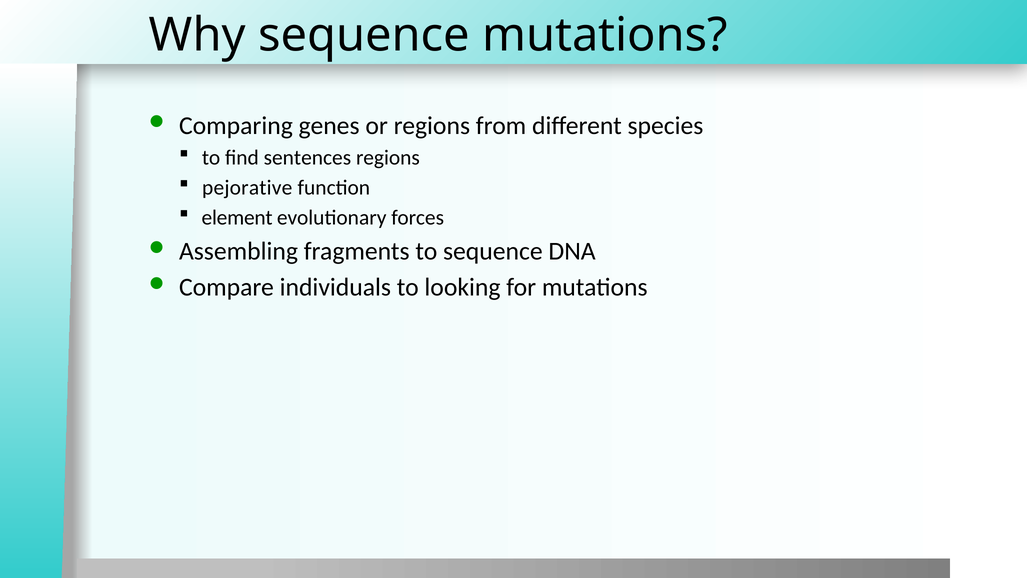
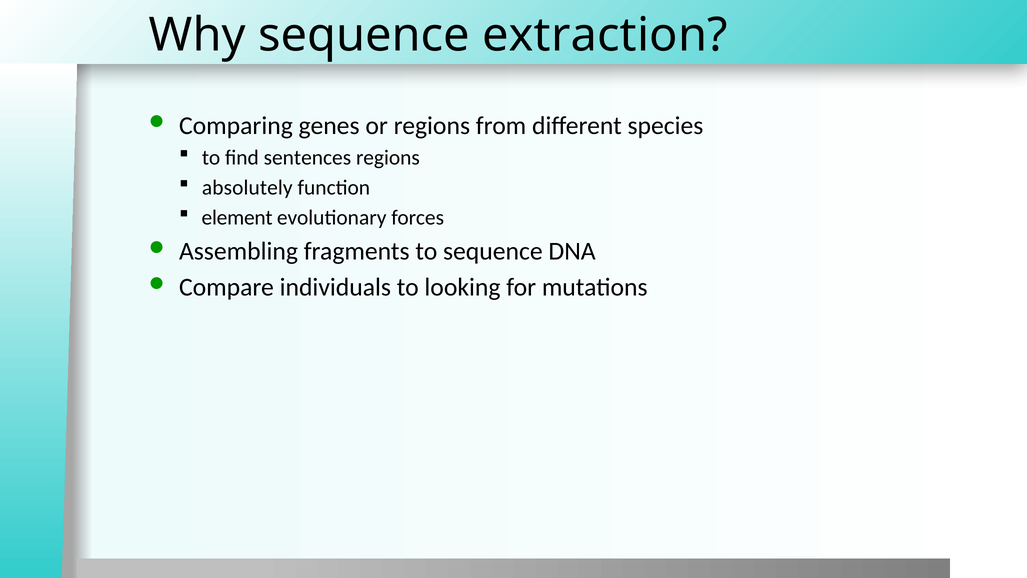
sequence mutations: mutations -> extraction
pejorative: pejorative -> absolutely
